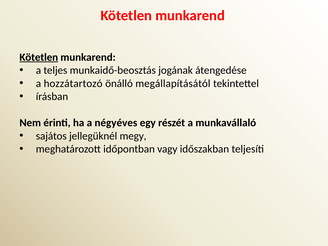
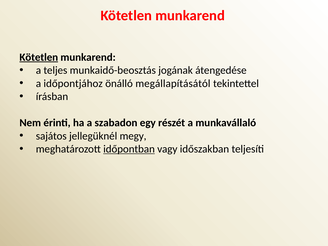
hozzátartozó: hozzátartozó -> időpontjához
négyéves: négyéves -> szabadon
időpontban underline: none -> present
